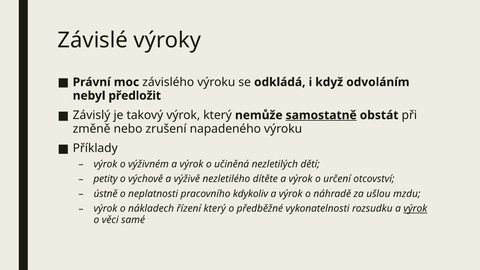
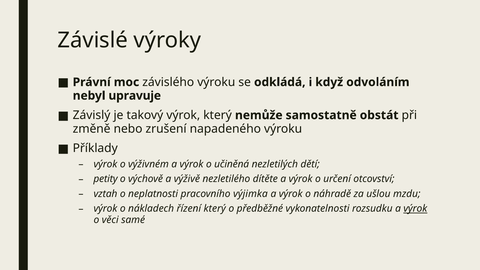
předložit: předložit -> upravuje
samostatně underline: present -> none
ústně: ústně -> vztah
kdykoliv: kdykoliv -> výjimka
